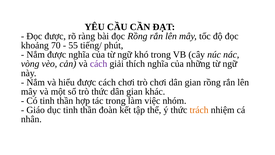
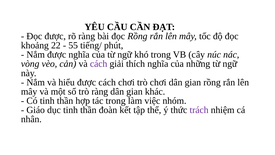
70: 70 -> 22
trò thức: thức -> ràng
trách colour: orange -> purple
